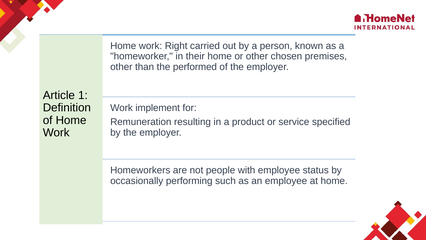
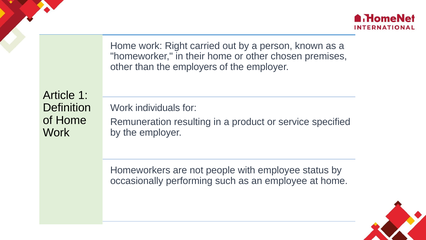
performed: performed -> employers
implement: implement -> individuals
